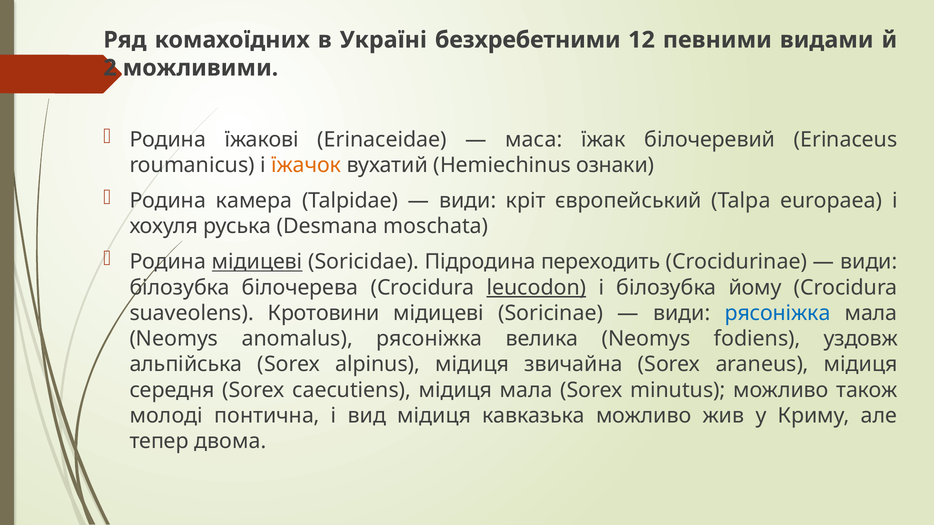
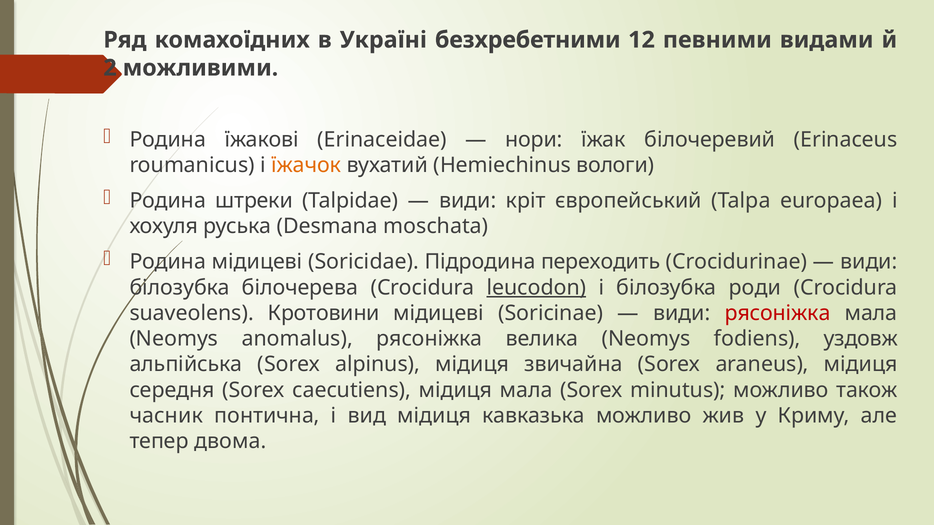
маса: маса -> нори
ознаки: ознаки -> вологи
камера: камера -> штреки
мідицеві at (257, 262) underline: present -> none
йому: йому -> роди
рясоніжка at (778, 313) colour: blue -> red
молоді: молоді -> часник
